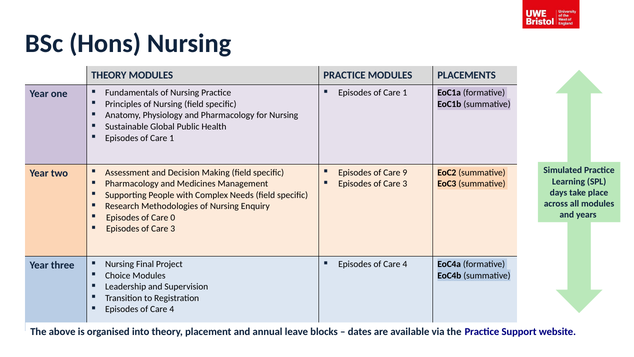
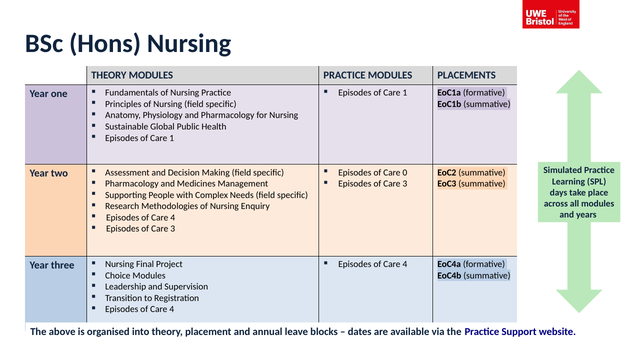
9: 9 -> 0
0 at (173, 217): 0 -> 4
